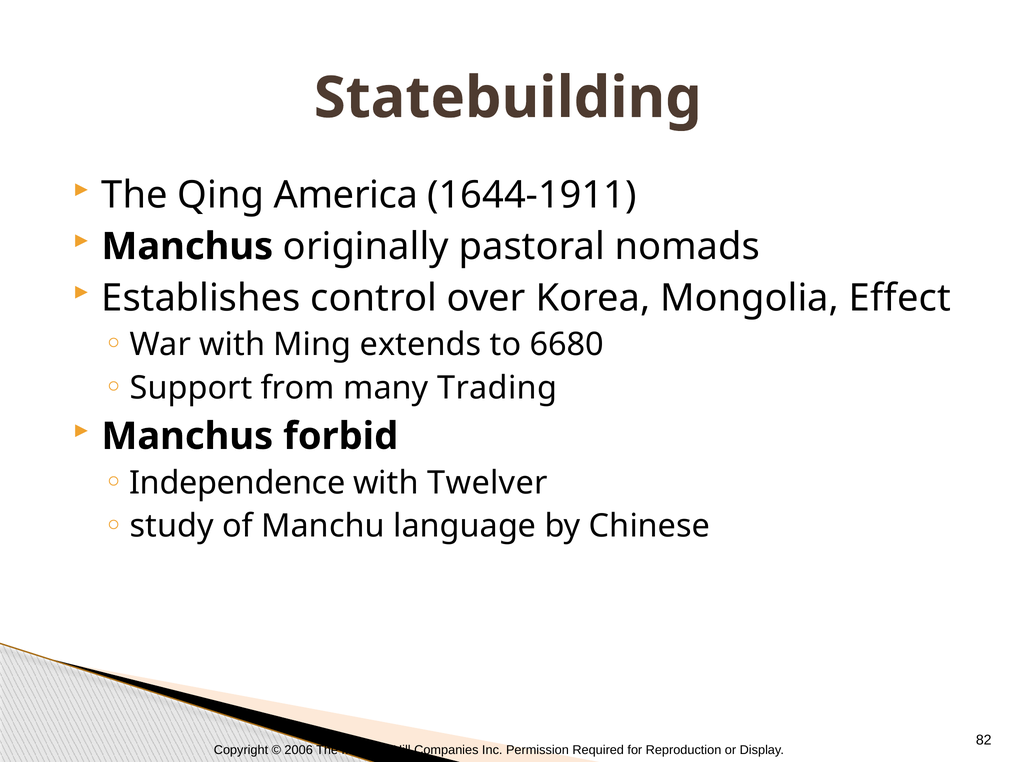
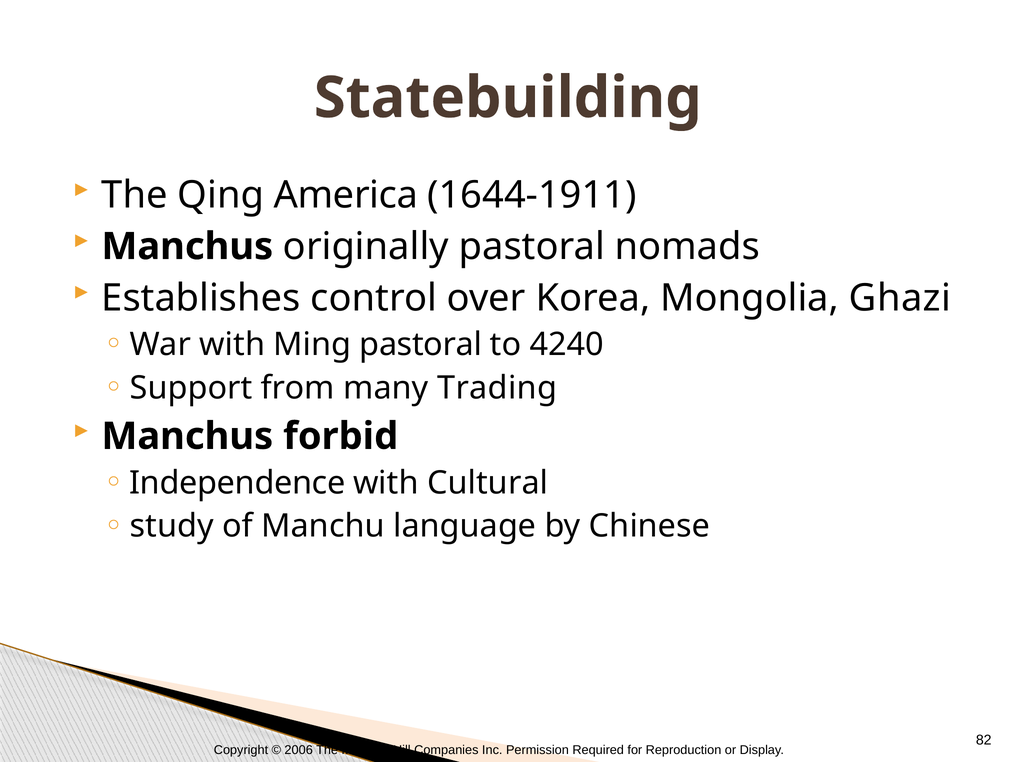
Effect: Effect -> Ghazi
Ming extends: extends -> pastoral
6680: 6680 -> 4240
Twelver: Twelver -> Cultural
